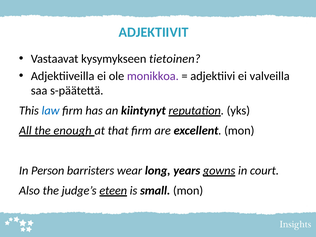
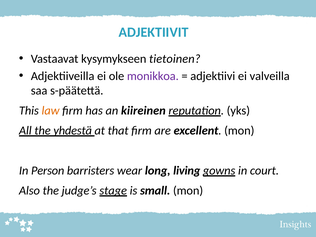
law colour: blue -> orange
kiintynyt: kiintynyt -> kiireinen
enough: enough -> yhdestä
years: years -> living
eteen: eteen -> stage
